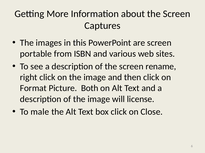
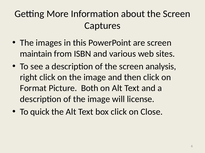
portable: portable -> maintain
rename: rename -> analysis
male: male -> quick
